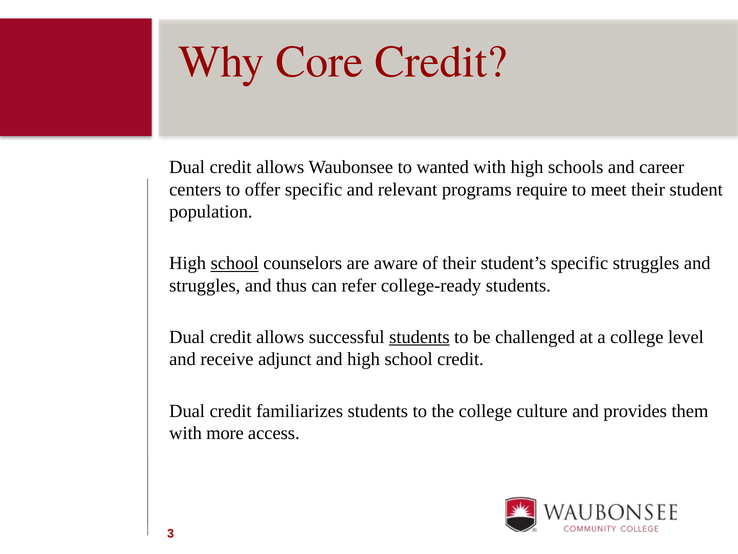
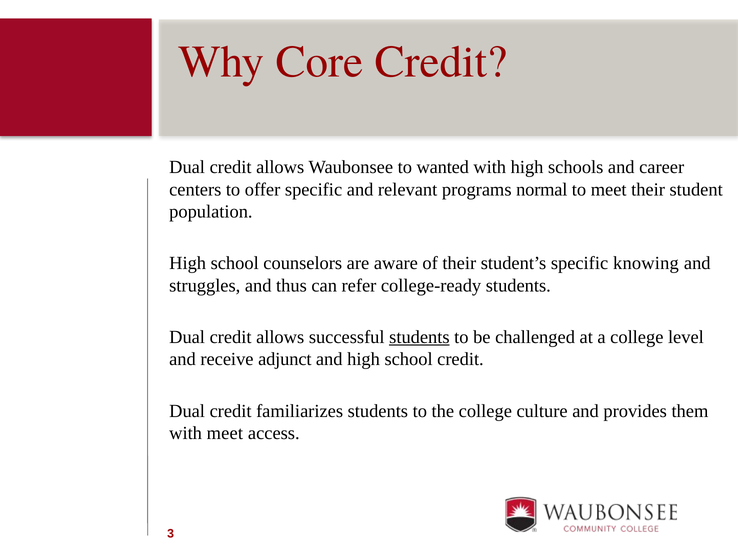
require: require -> normal
school at (235, 263) underline: present -> none
specific struggles: struggles -> knowing
with more: more -> meet
